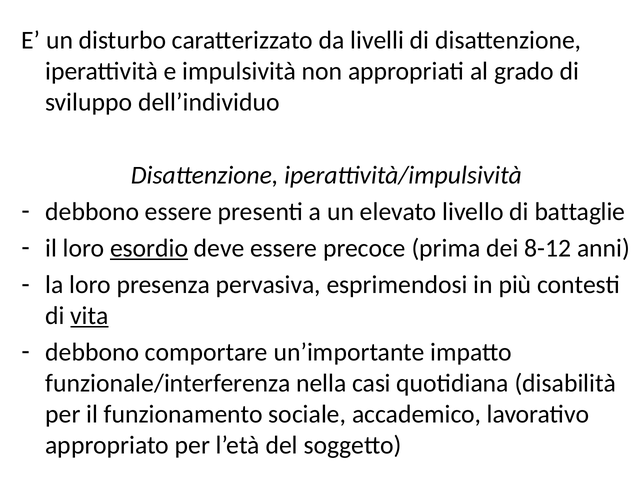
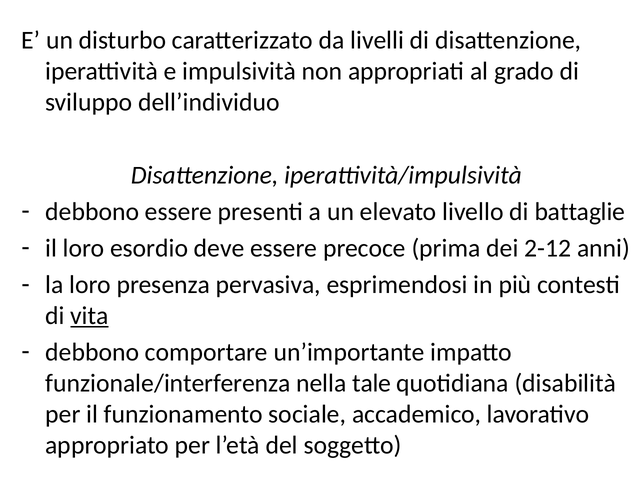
esordio underline: present -> none
8-12: 8-12 -> 2-12
casi: casi -> tale
